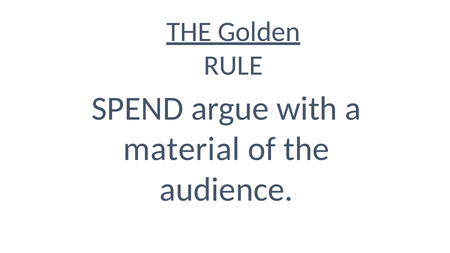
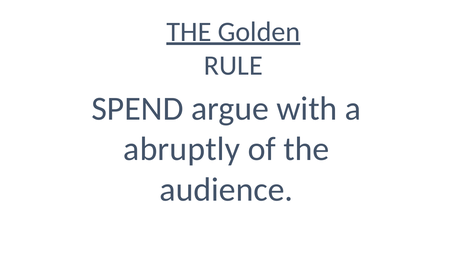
material: material -> abruptly
